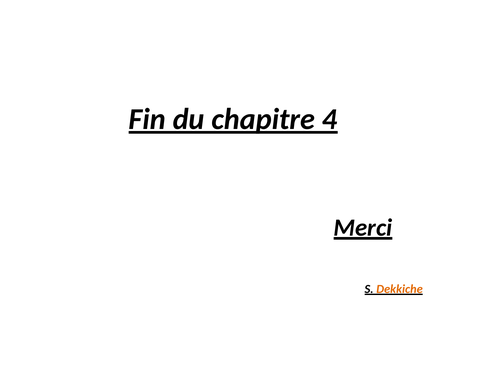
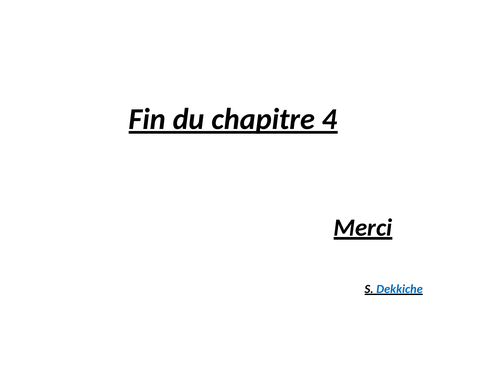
Dekkiche colour: orange -> blue
